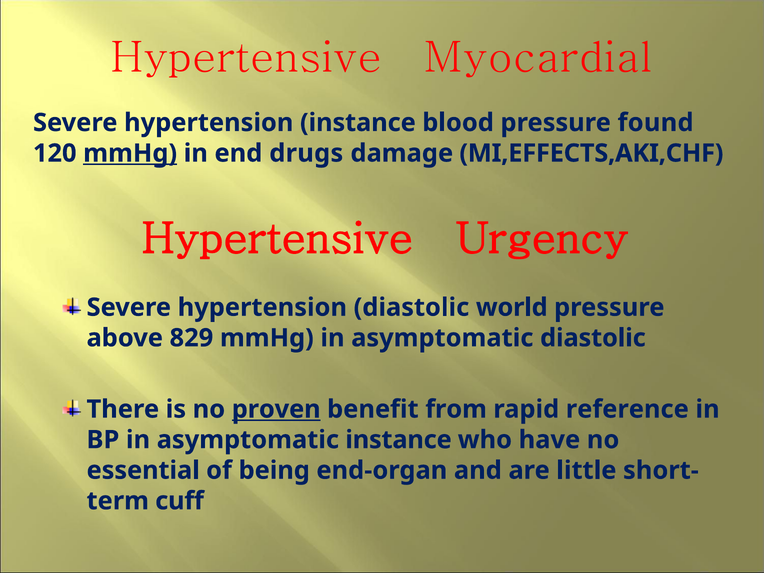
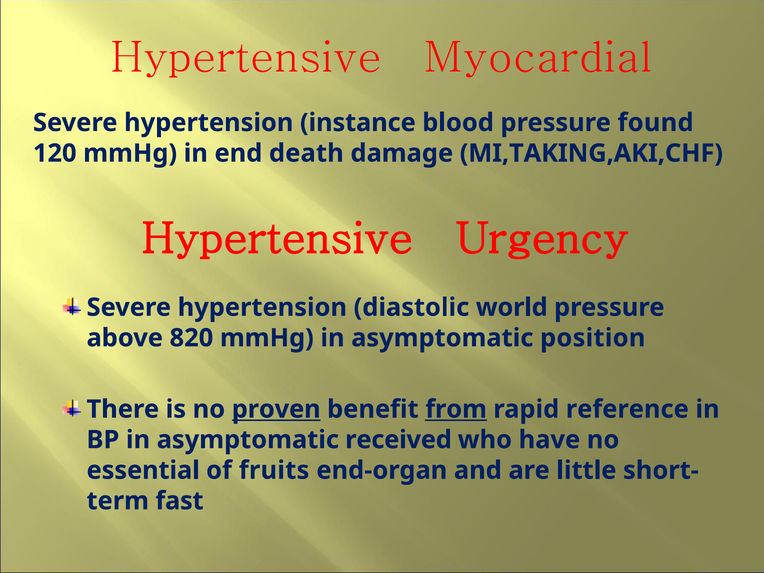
mmHg at (130, 153) underline: present -> none
drugs: drugs -> death
MI,EFFECTS,AKI,CHF: MI,EFFECTS,AKI,CHF -> MI,TAKING,AKI,CHF
829: 829 -> 820
asymptomatic diastolic: diastolic -> position
from underline: none -> present
asymptomatic instance: instance -> received
being: being -> fruits
cuff: cuff -> fast
